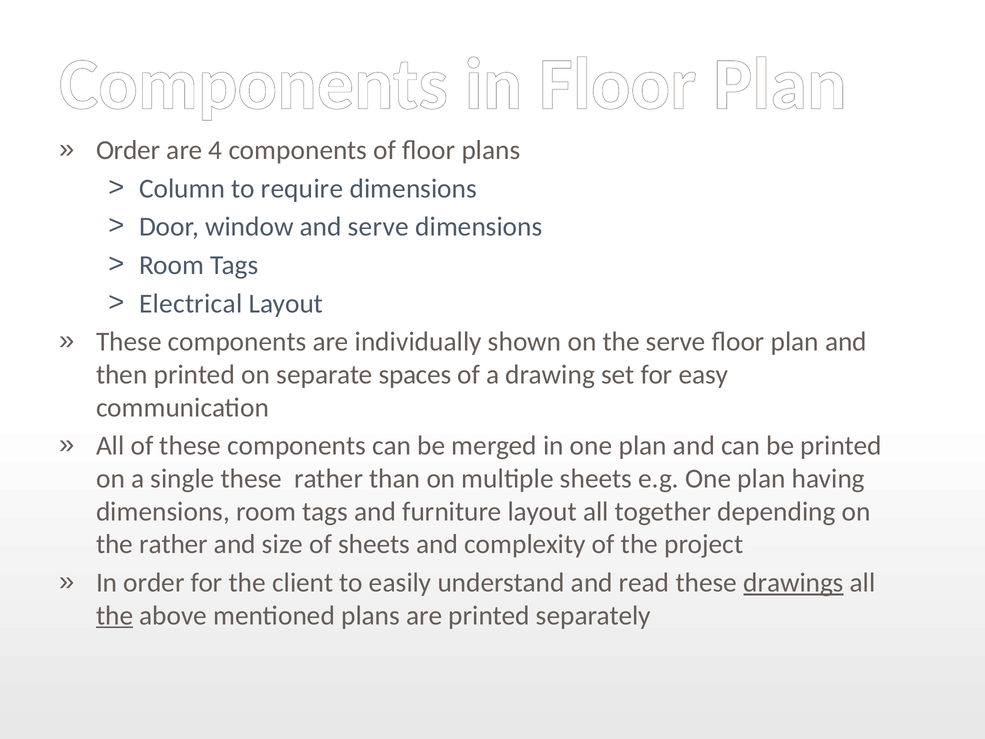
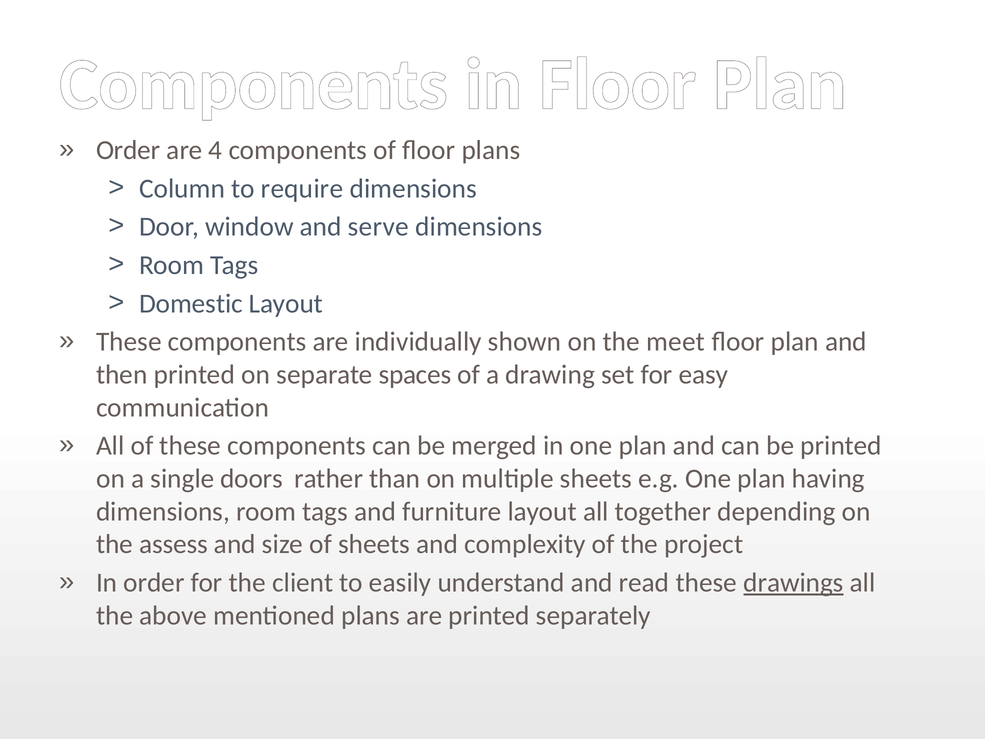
Electrical: Electrical -> Domestic
the serve: serve -> meet
single these: these -> doors
the rather: rather -> assess
the at (115, 615) underline: present -> none
